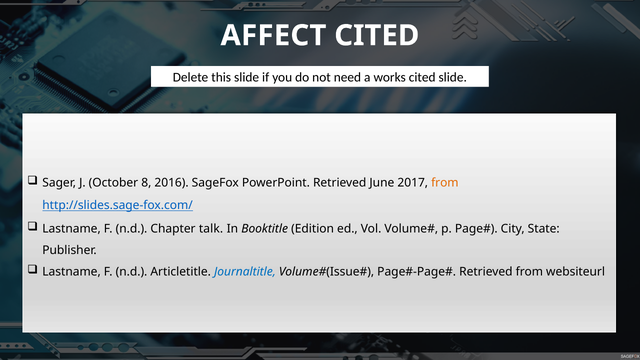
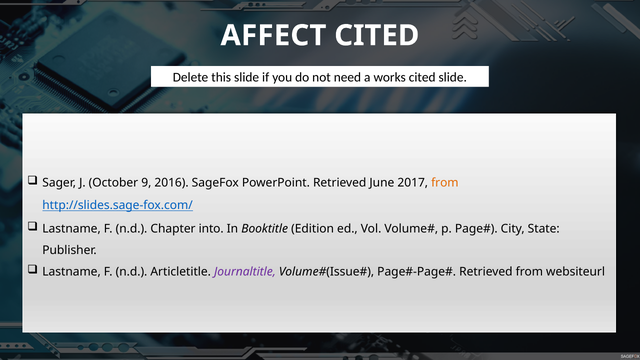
8: 8 -> 9
talk: talk -> into
Journaltitle colour: blue -> purple
